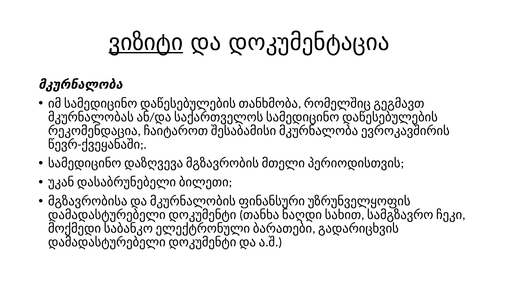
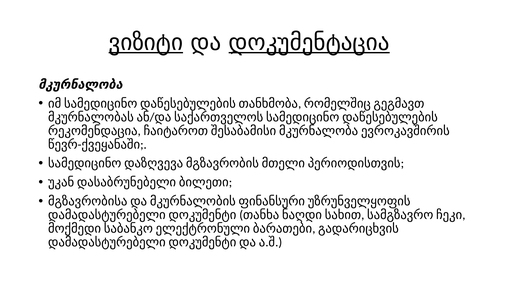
დოკუმენტაცია underline: none -> present
